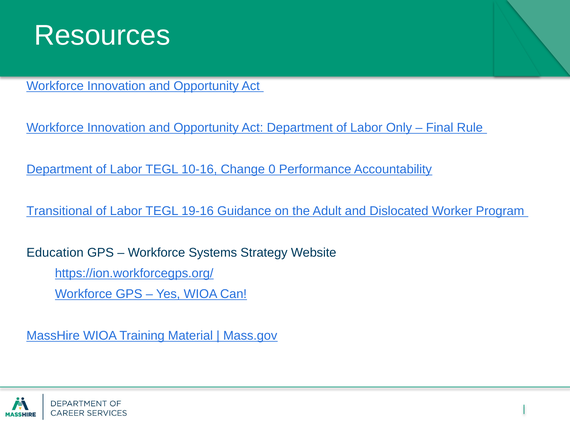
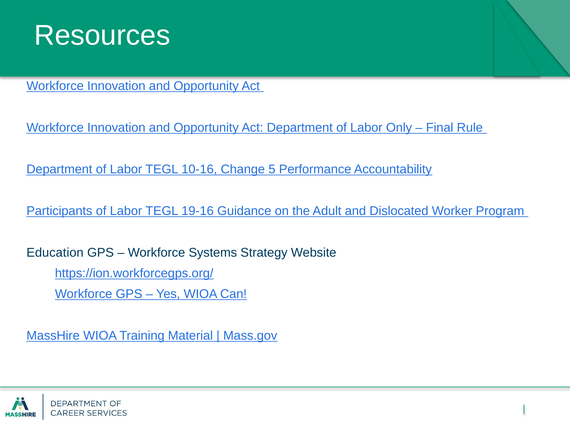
0: 0 -> 5
Transitional: Transitional -> Participants
